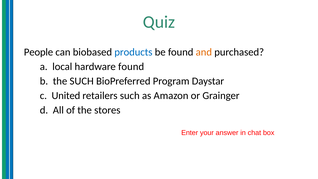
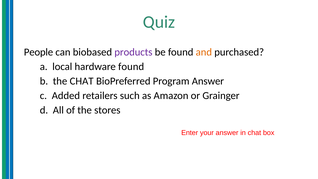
products colour: blue -> purple
the SUCH: SUCH -> CHAT
Program Daystar: Daystar -> Answer
United: United -> Added
